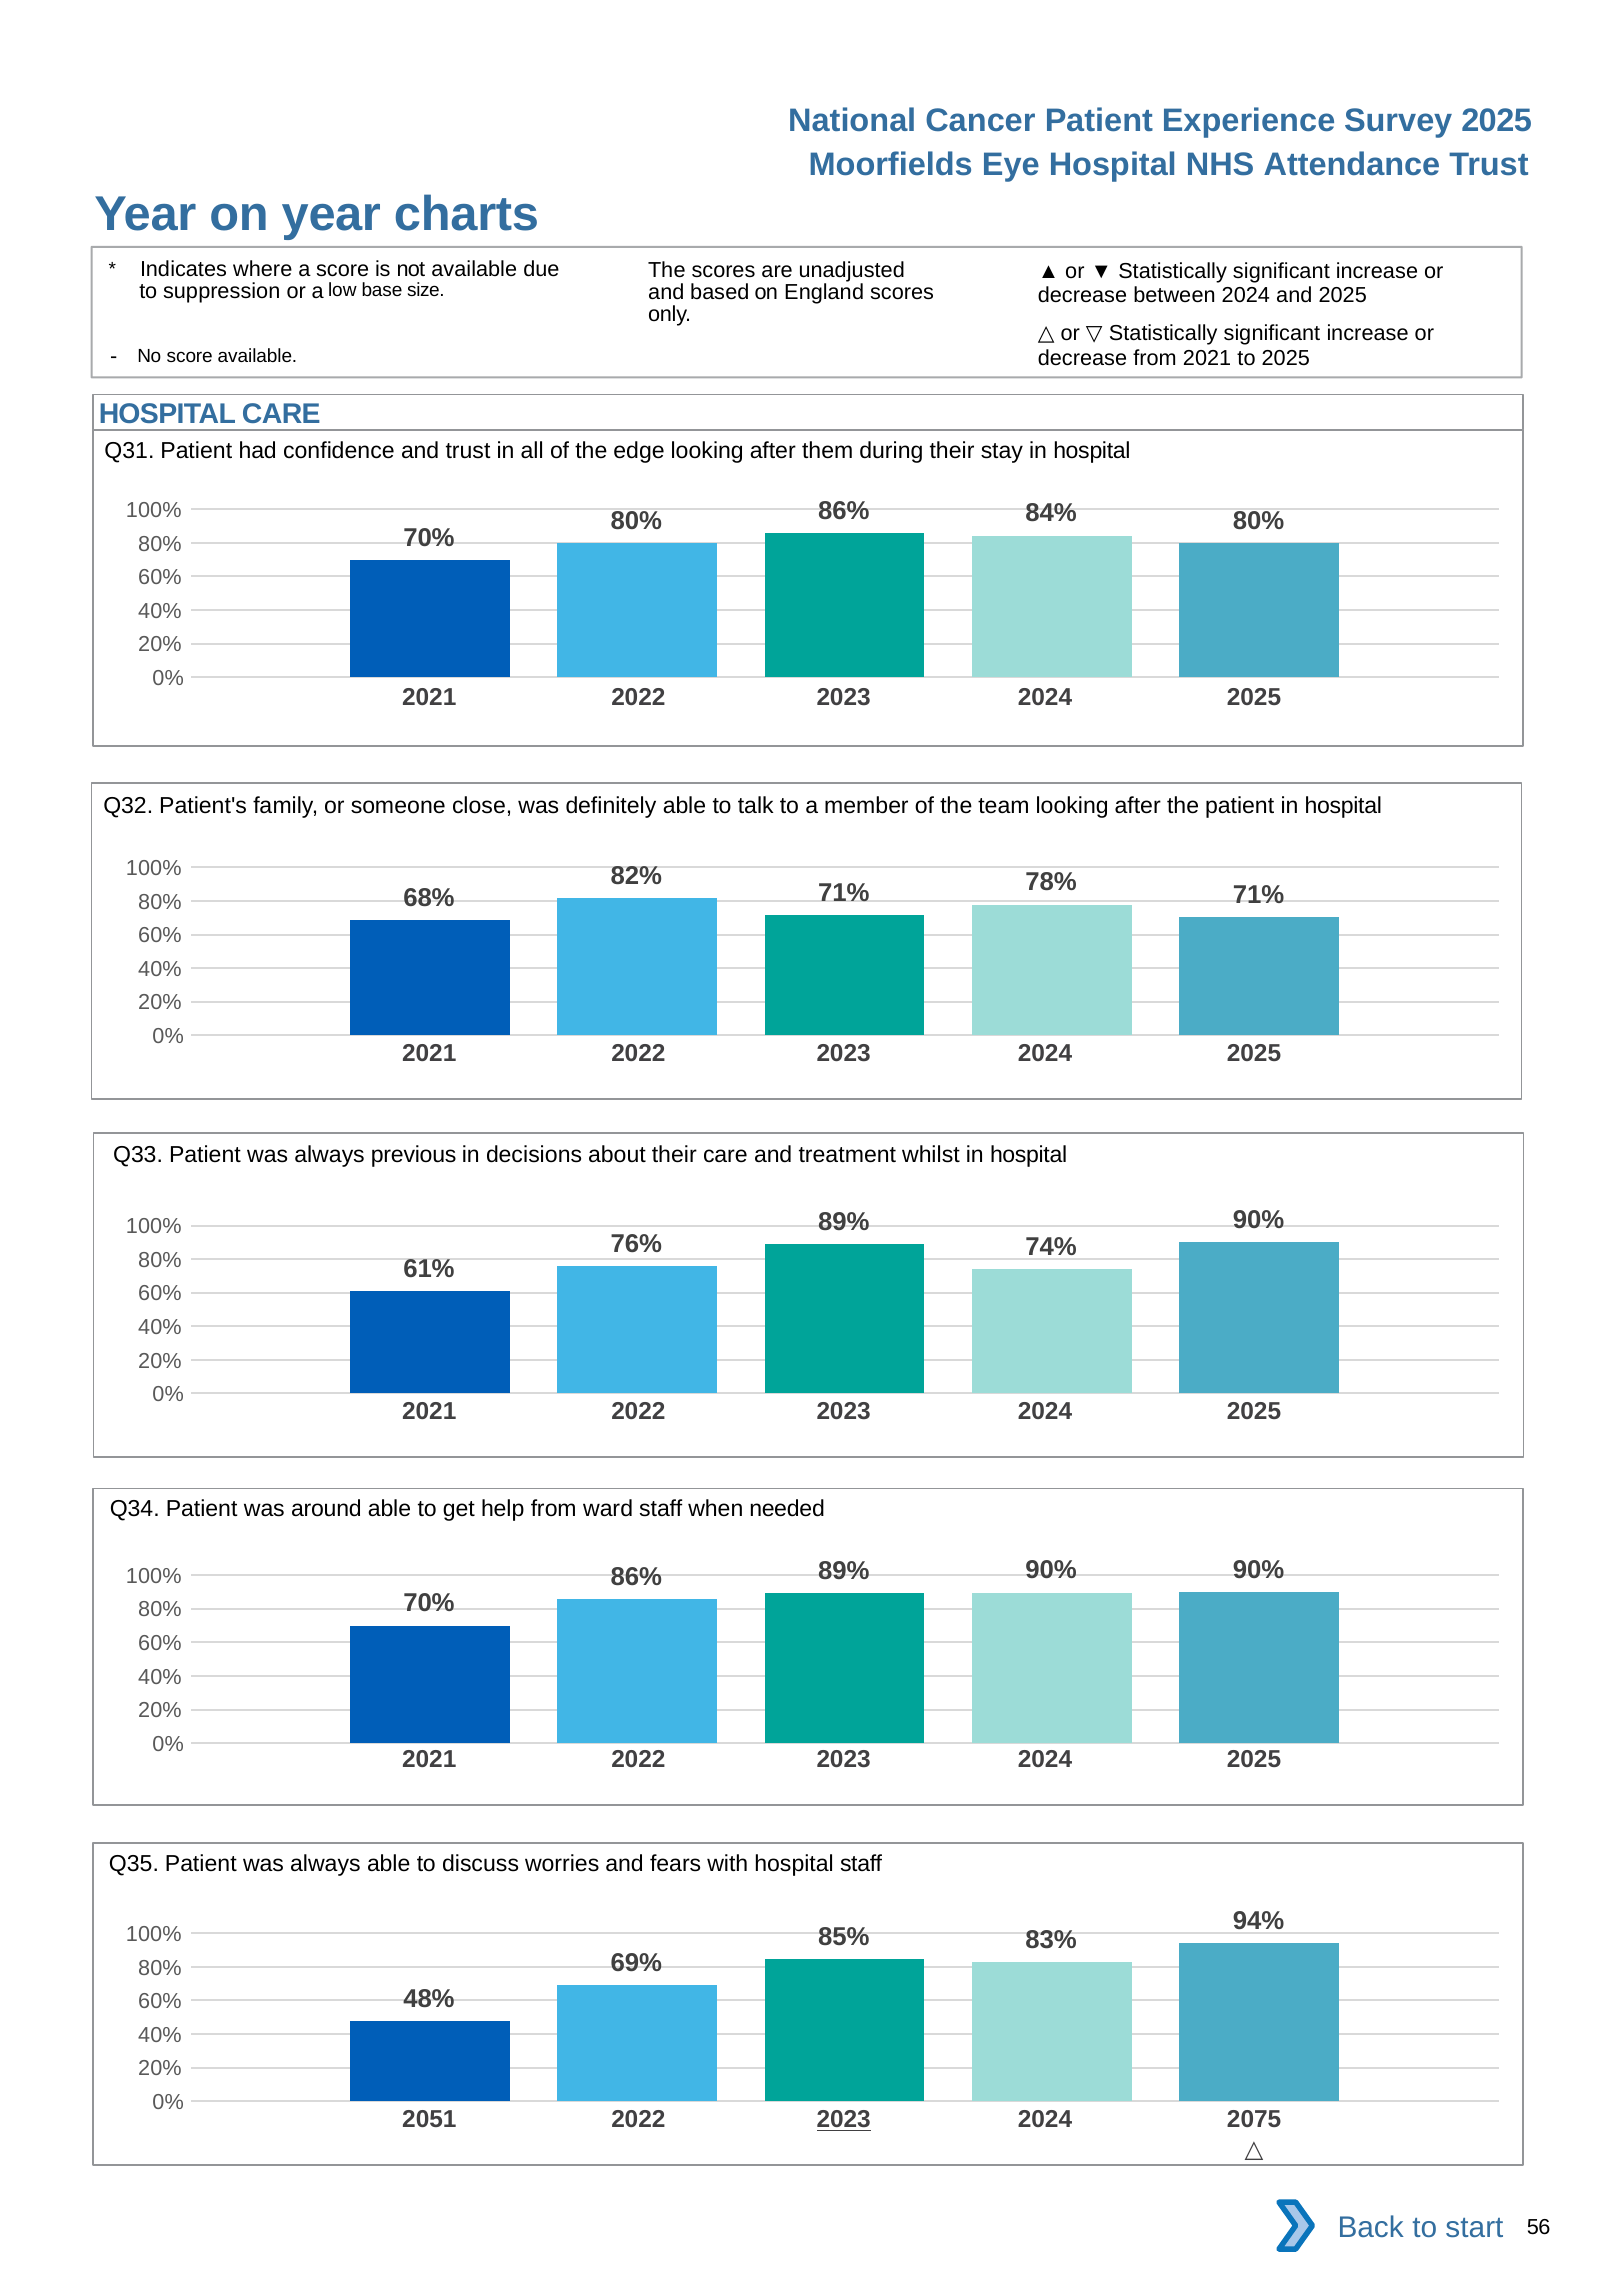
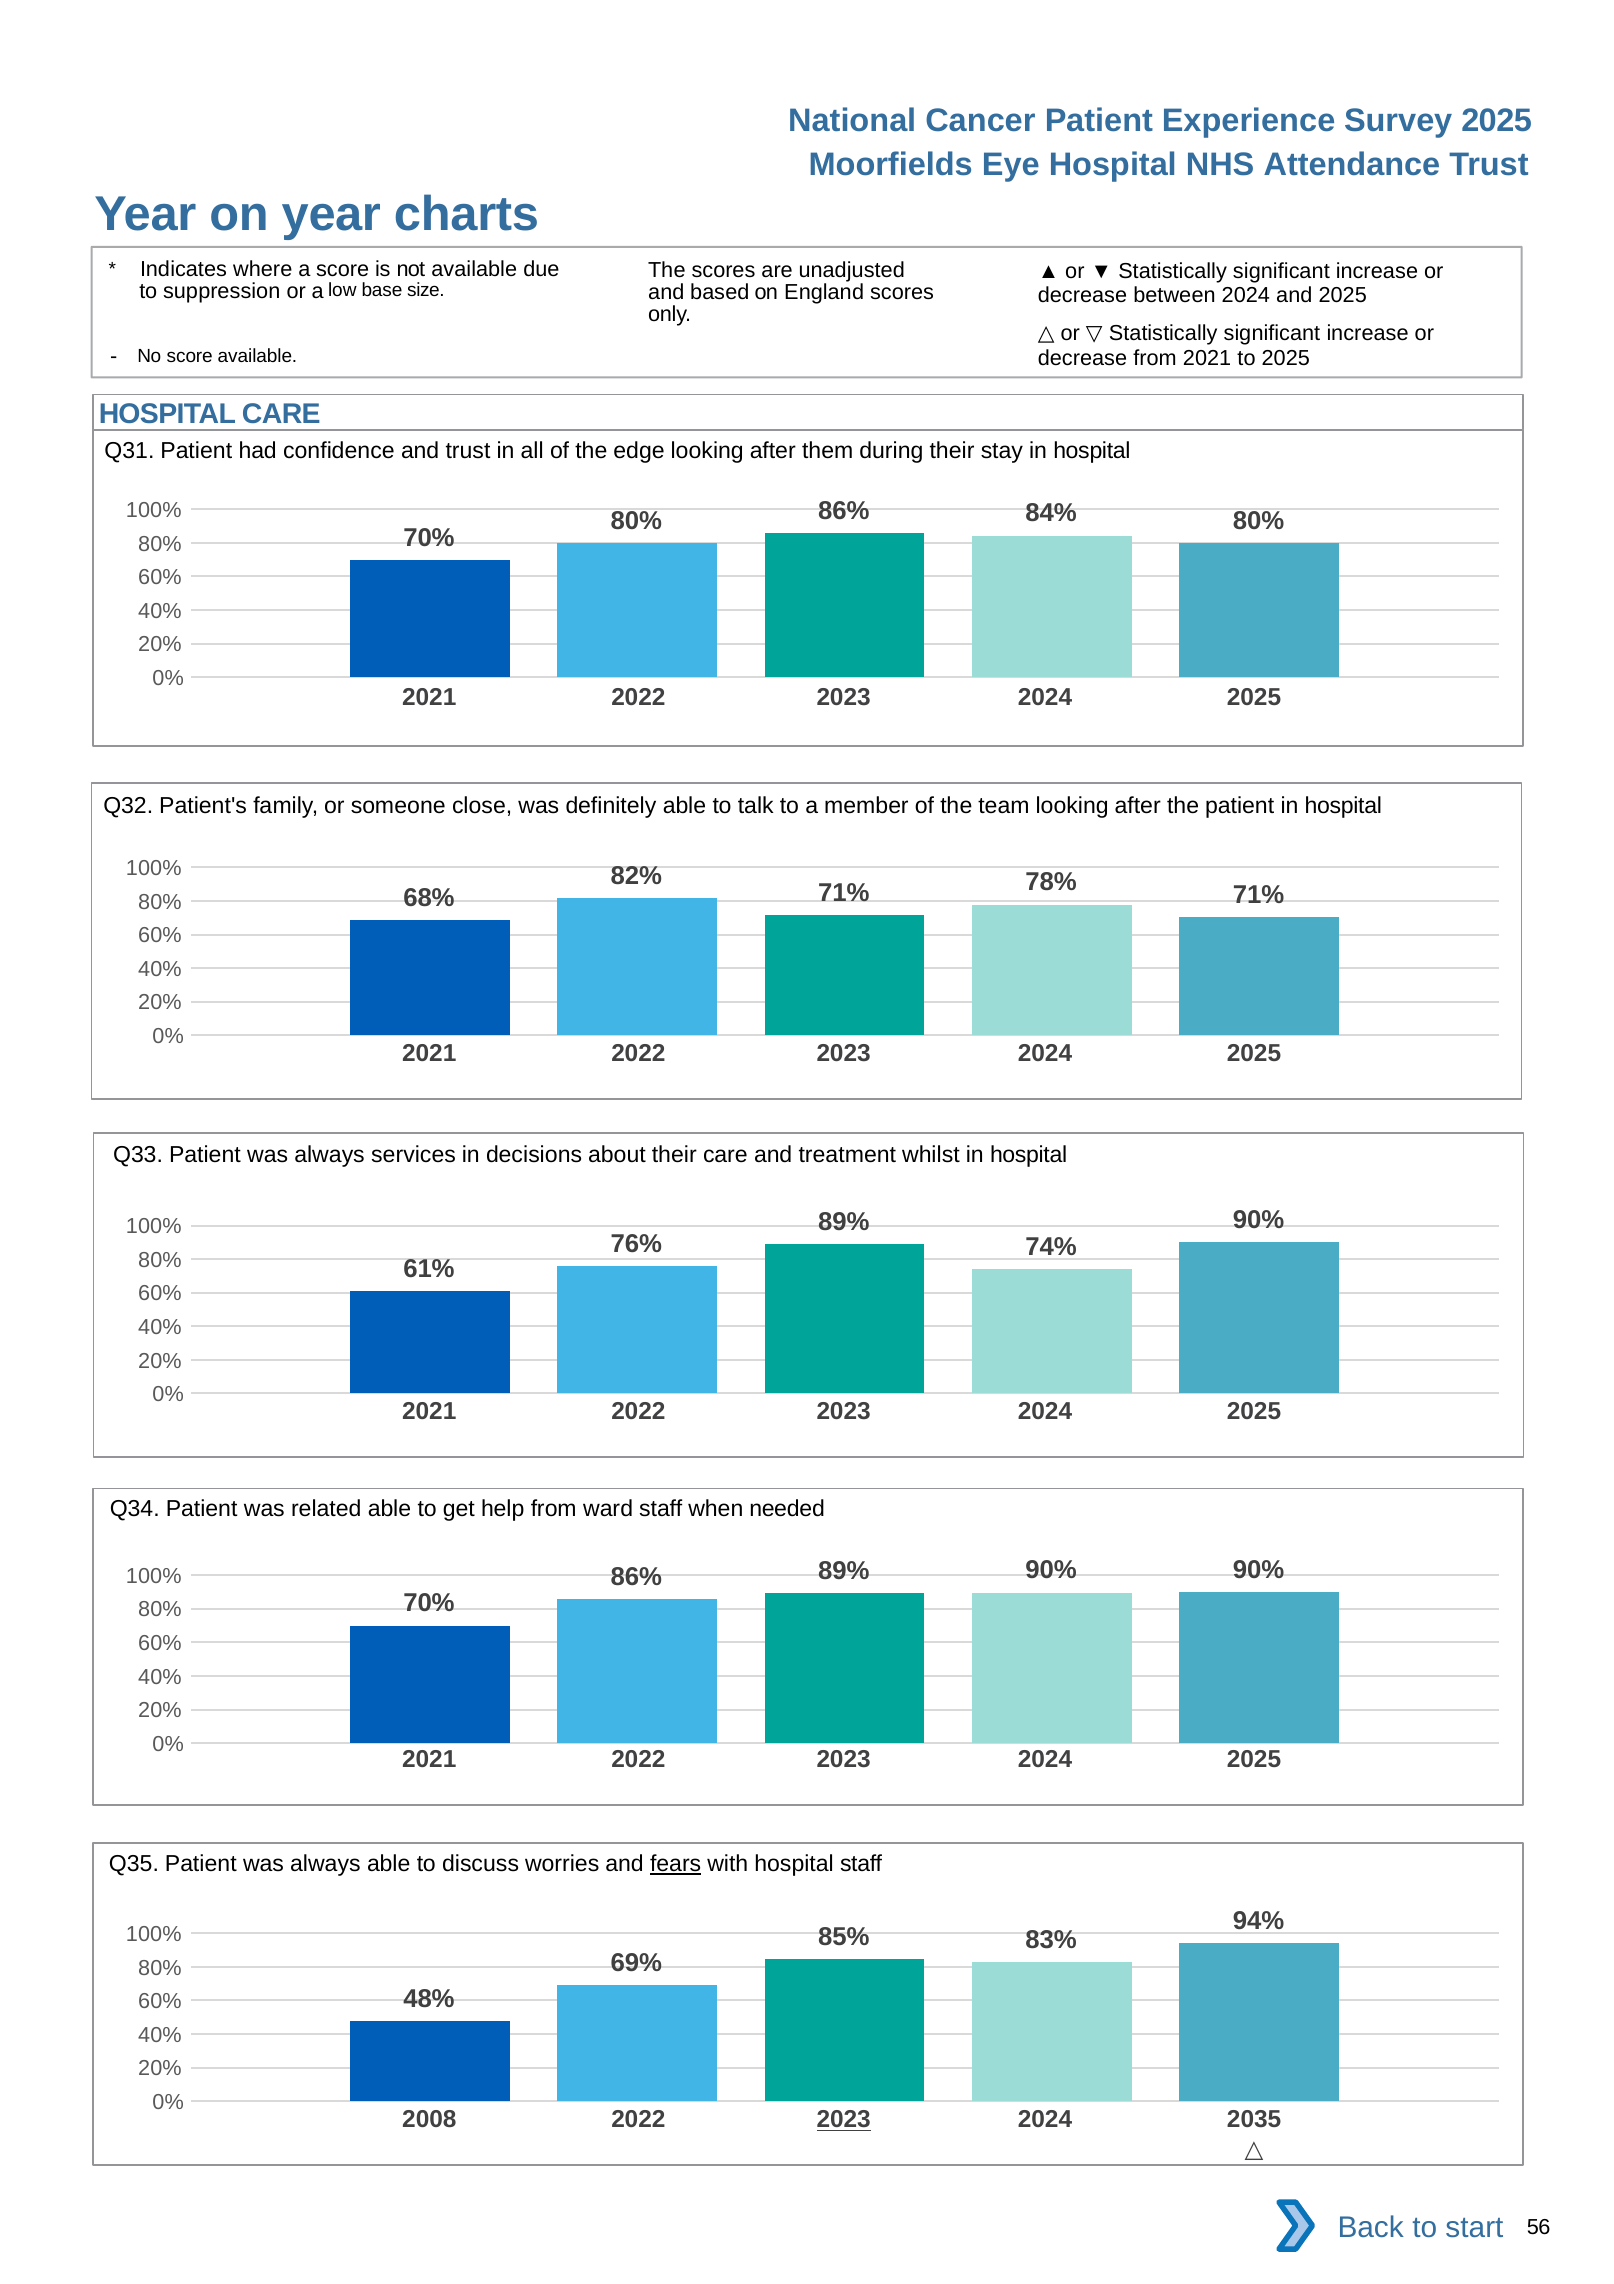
previous: previous -> services
around: around -> related
fears underline: none -> present
2051: 2051 -> 2008
2075: 2075 -> 2035
